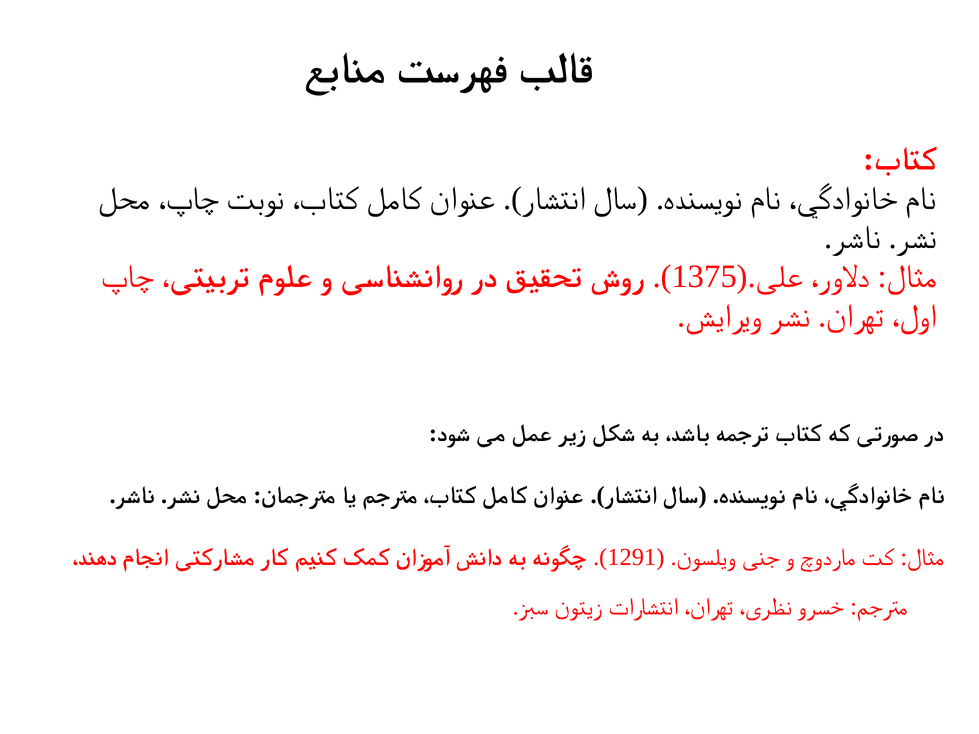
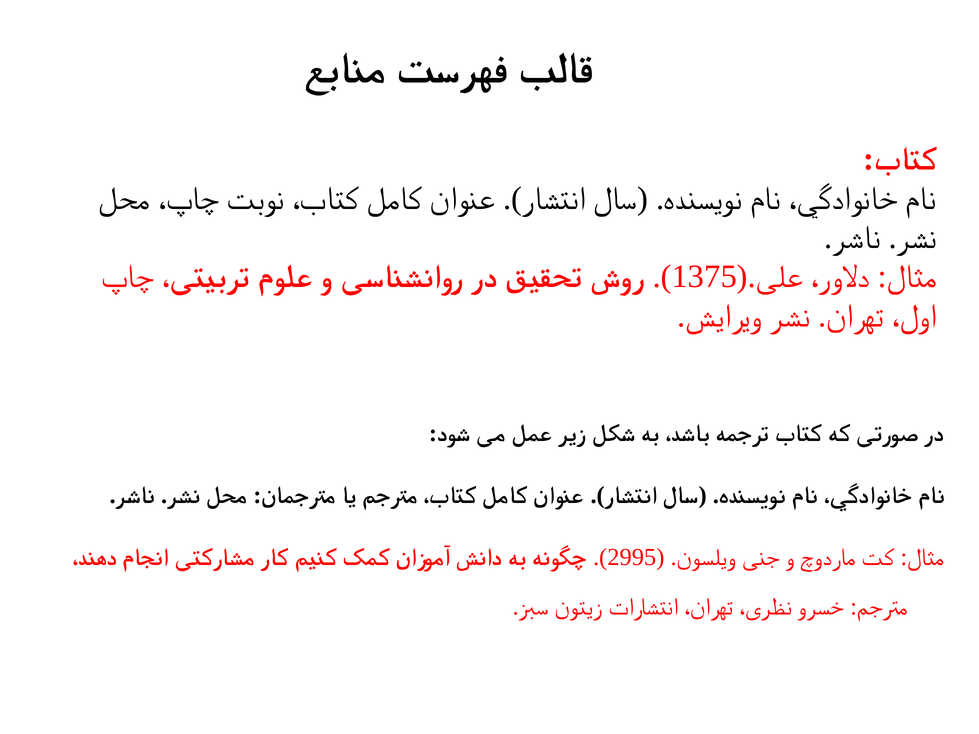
1291: 1291 -> 2995
